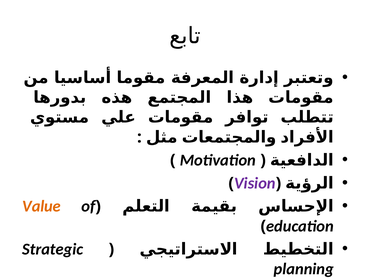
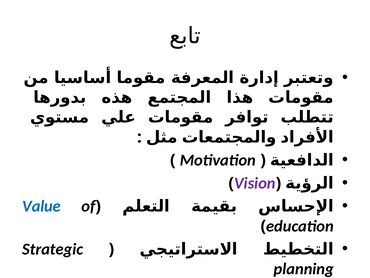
Value colour: orange -> blue
